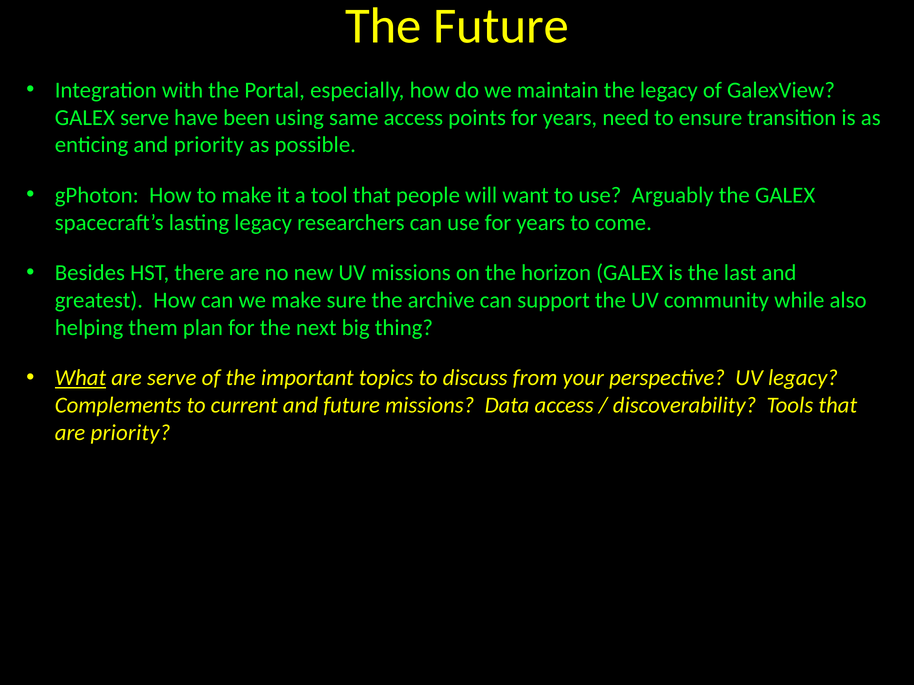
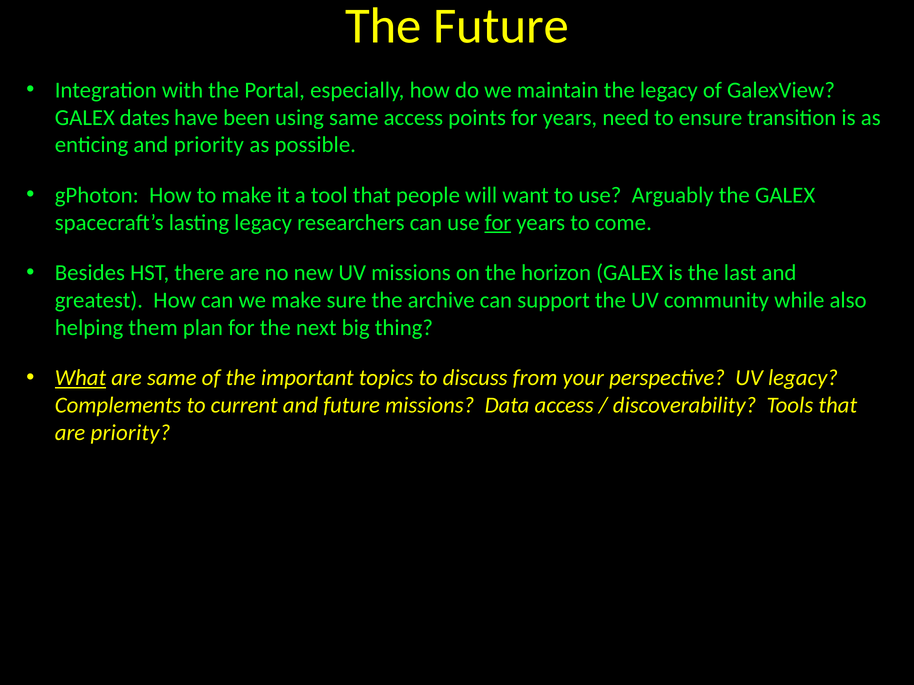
GALEX serve: serve -> dates
for at (498, 223) underline: none -> present
are serve: serve -> same
